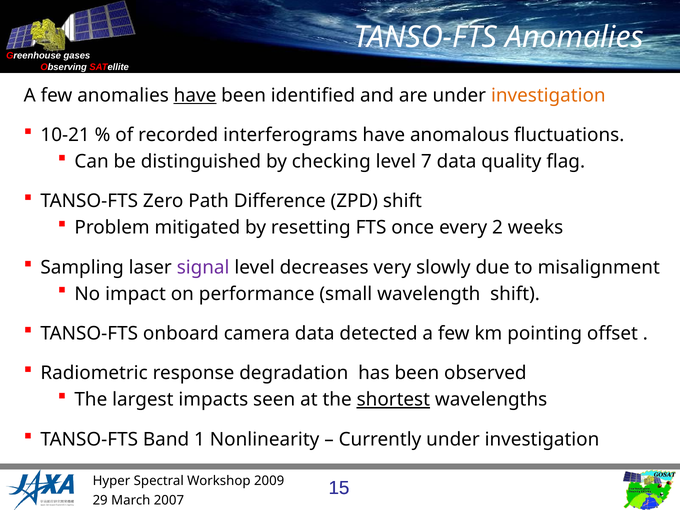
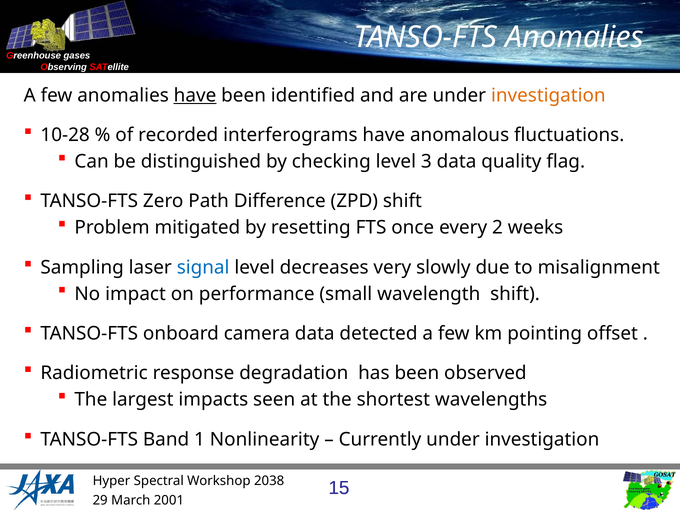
10-21: 10-21 -> 10-28
7: 7 -> 3
signal colour: purple -> blue
shortest underline: present -> none
2009: 2009 -> 2038
2007: 2007 -> 2001
